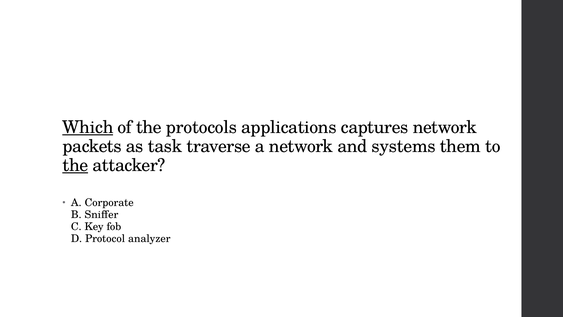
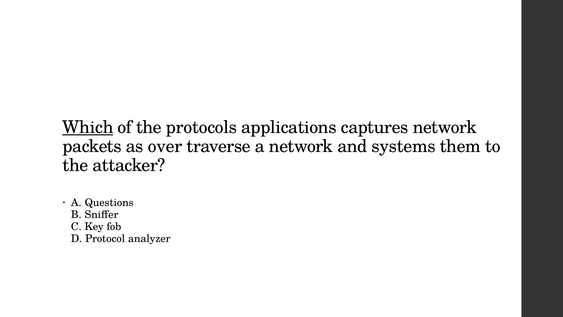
task: task -> over
the at (75, 165) underline: present -> none
Corporate: Corporate -> Questions
